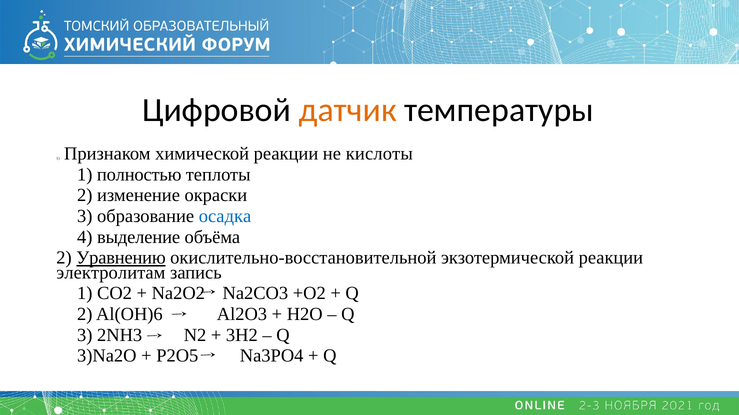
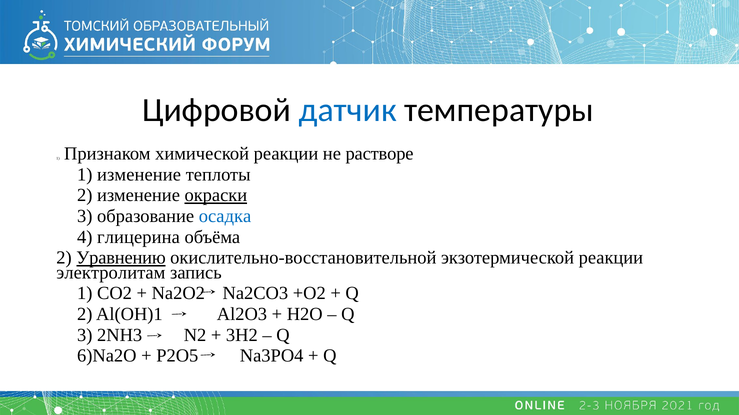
датчик colour: orange -> blue
кислоты: кислоты -> растворе
1 полностью: полностью -> изменение
окраски underline: none -> present
выделение: выделение -> глицерина
Al(OH)6: Al(OH)6 -> Al(OH)1
3)Na2O: 3)Na2O -> 6)Na2O
